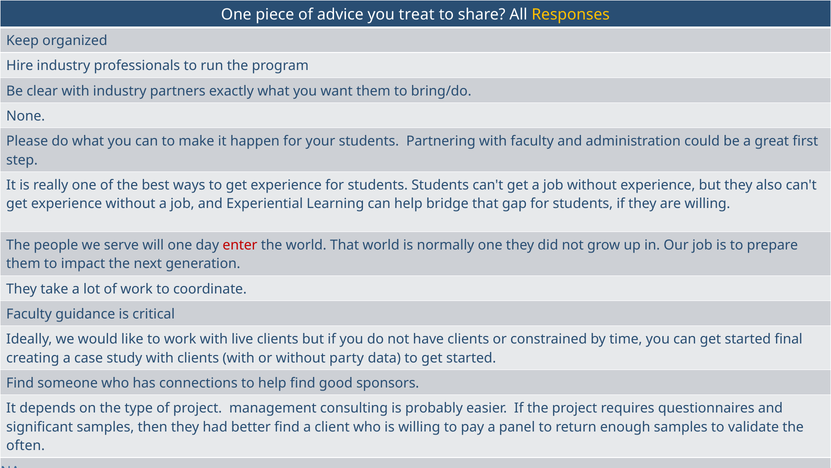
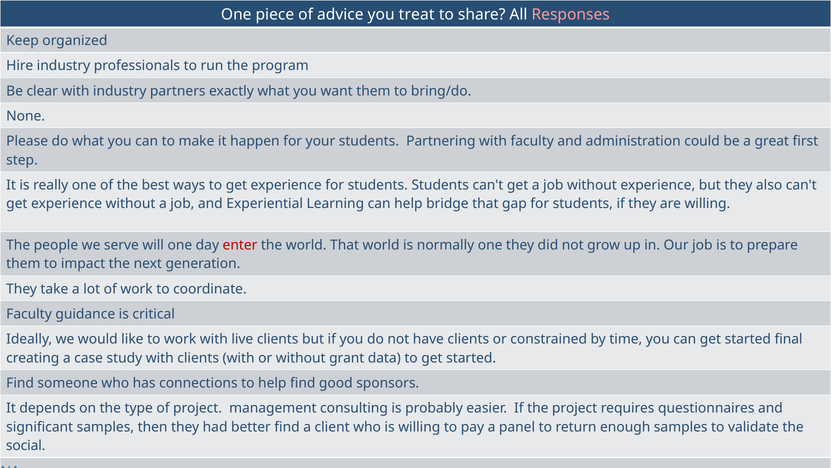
Responses colour: yellow -> pink
party: party -> grant
often: often -> social
